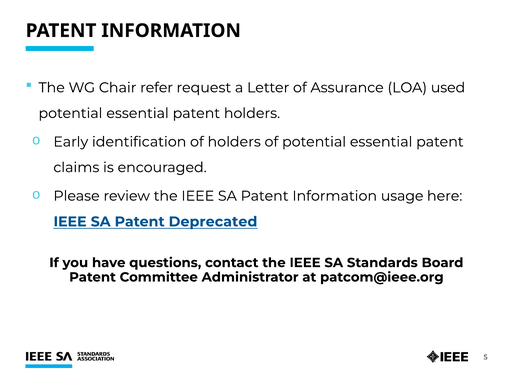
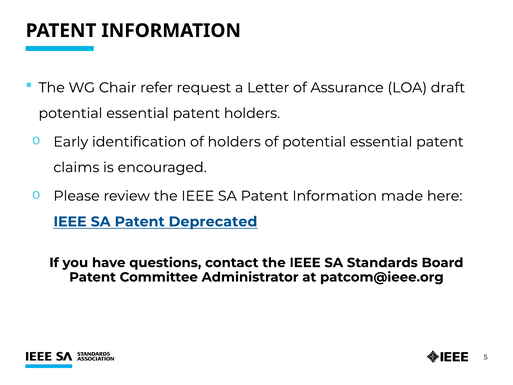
used: used -> draft
usage: usage -> made
